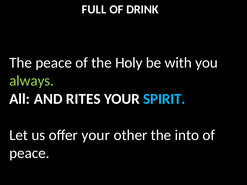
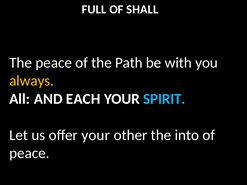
DRINK: DRINK -> SHALL
Holy: Holy -> Path
always colour: light green -> yellow
RITES: RITES -> EACH
